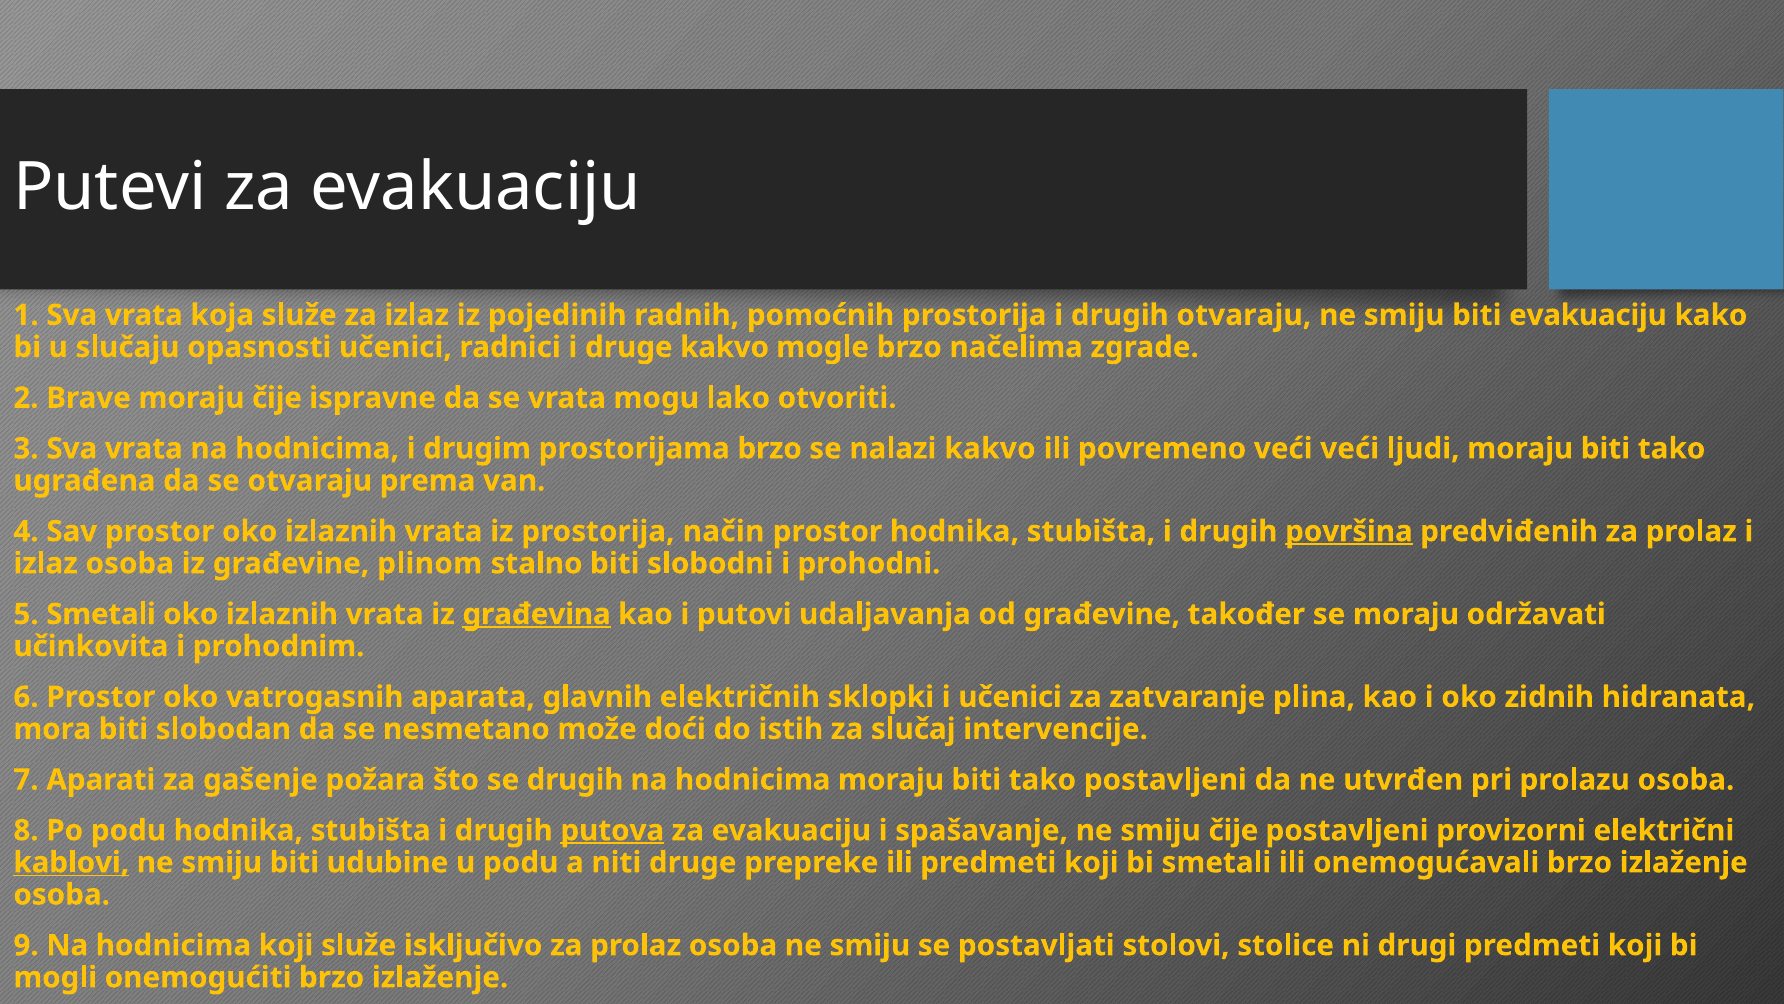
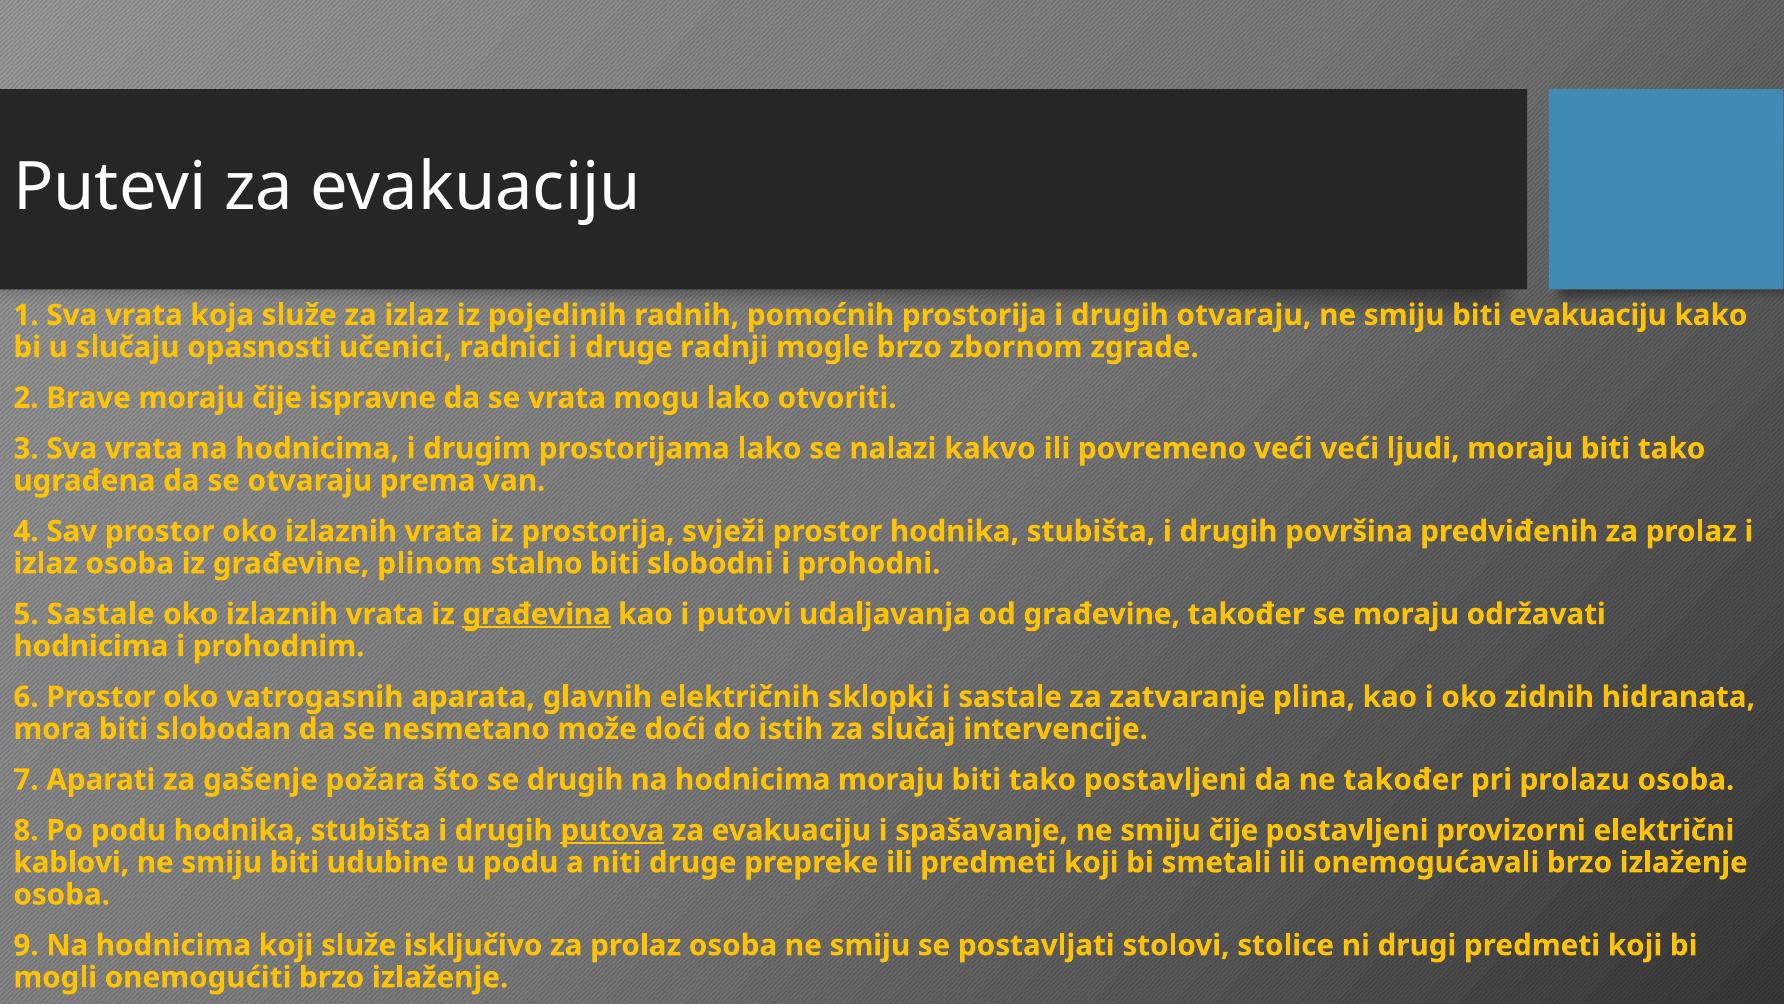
druge kakvo: kakvo -> radnji
načelima: načelima -> zbornom
prostorijama brzo: brzo -> lako
način: način -> svježi
površina underline: present -> none
5 Smetali: Smetali -> Sastale
učinkovita at (91, 646): učinkovita -> hodnicima
i učenici: učenici -> sastale
ne utvrđen: utvrđen -> također
kablovi underline: present -> none
